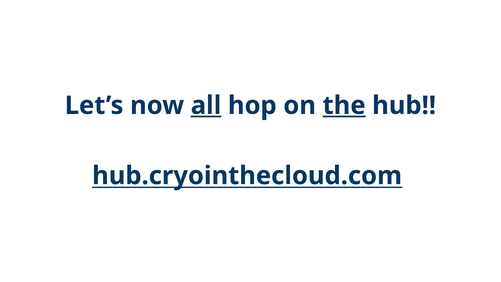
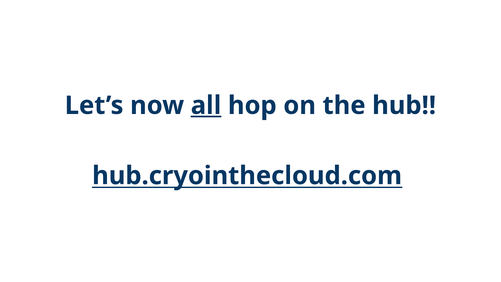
the underline: present -> none
